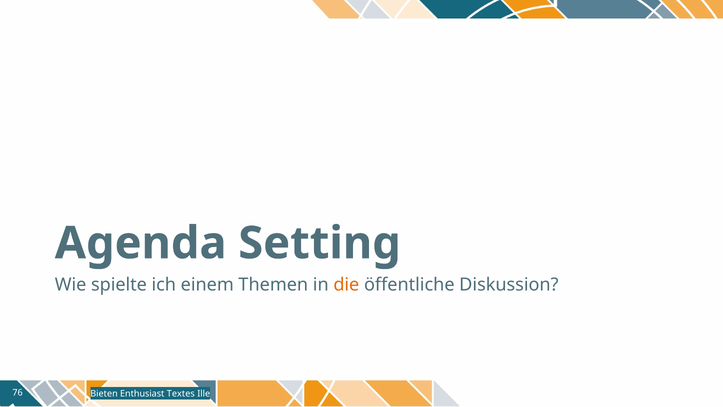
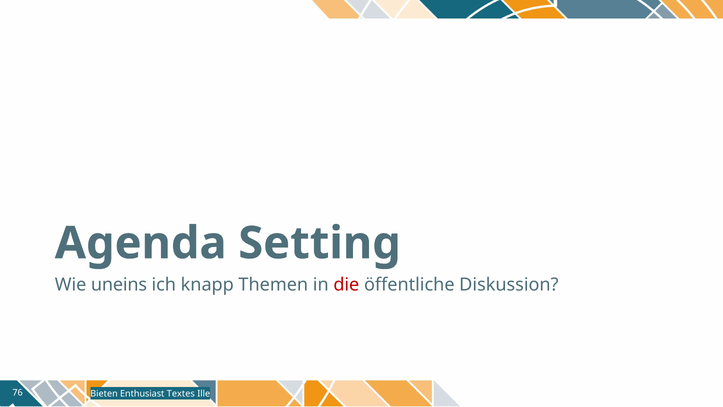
spielte: spielte -> uneins
einem: einem -> knapp
die colour: orange -> red
